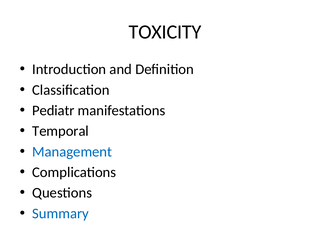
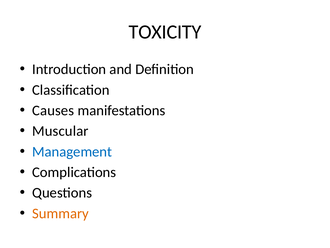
Pediatr: Pediatr -> Causes
Temporal: Temporal -> Muscular
Summary colour: blue -> orange
